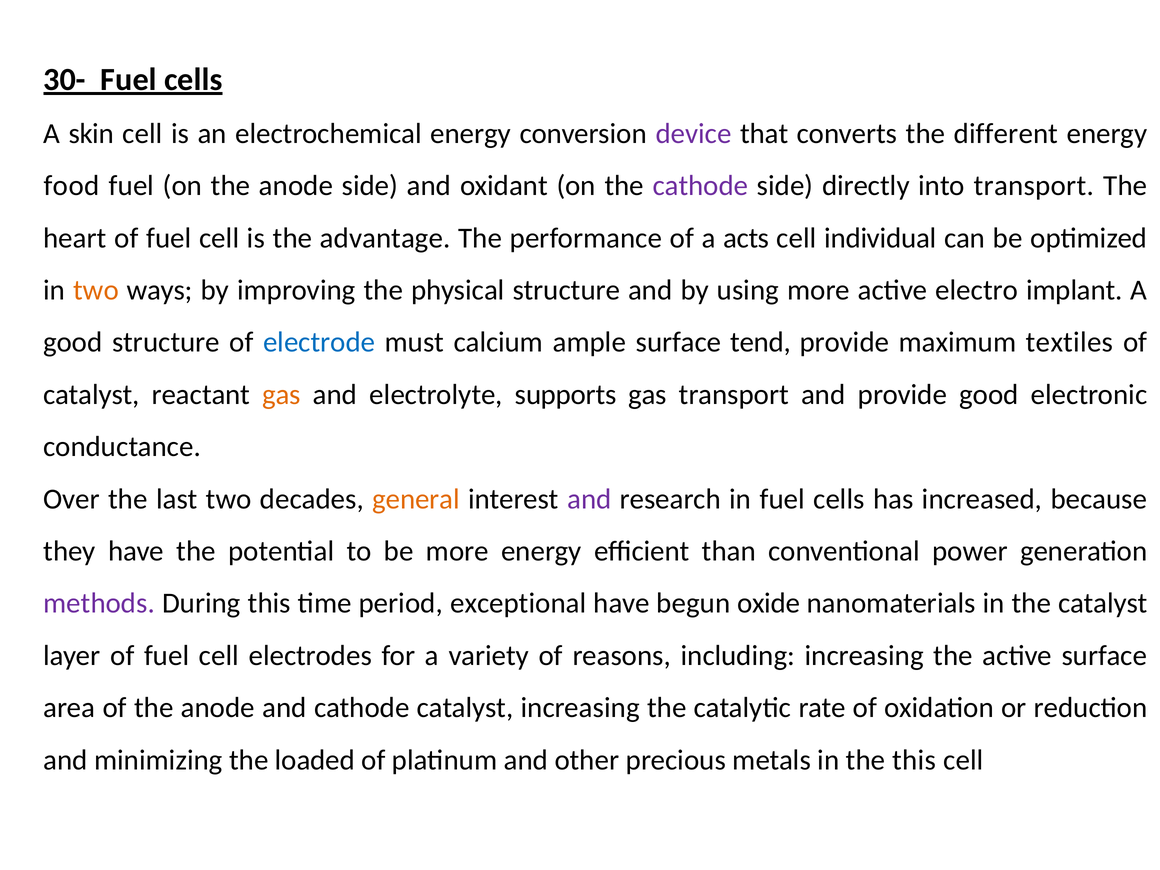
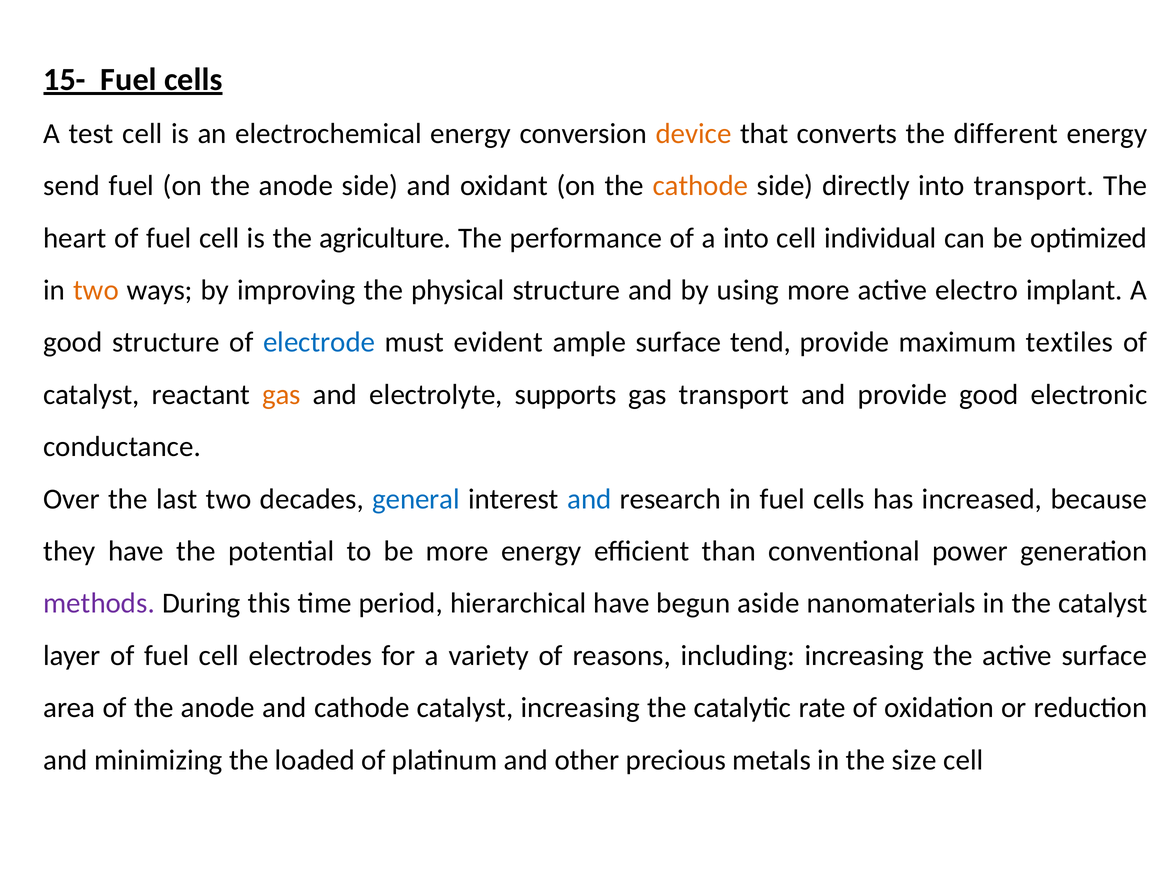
30-: 30- -> 15-
skin: skin -> test
device colour: purple -> orange
food: food -> send
cathode at (700, 186) colour: purple -> orange
advantage: advantage -> agriculture
a acts: acts -> into
calcium: calcium -> evident
general colour: orange -> blue
and at (589, 499) colour: purple -> blue
exceptional: exceptional -> hierarchical
oxide: oxide -> aside
the this: this -> size
